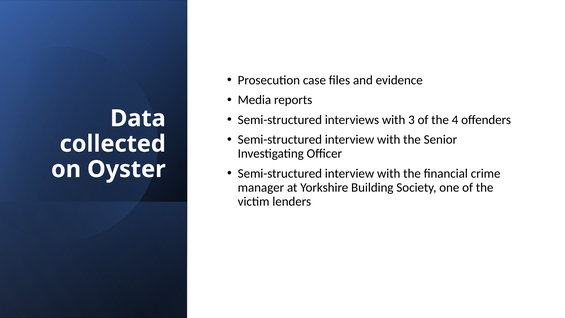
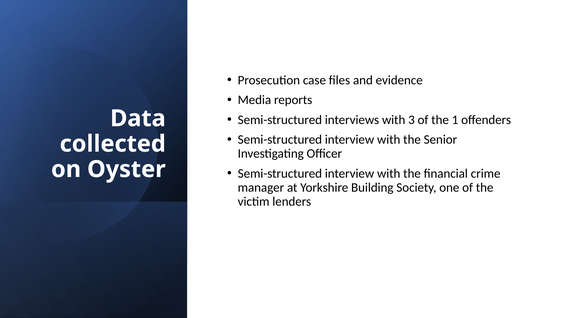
4: 4 -> 1
